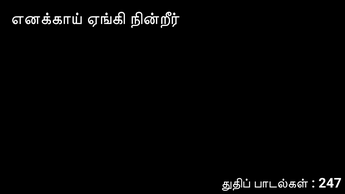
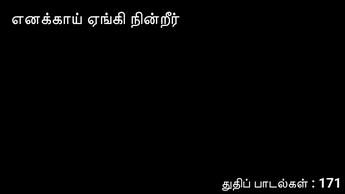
247: 247 -> 171
